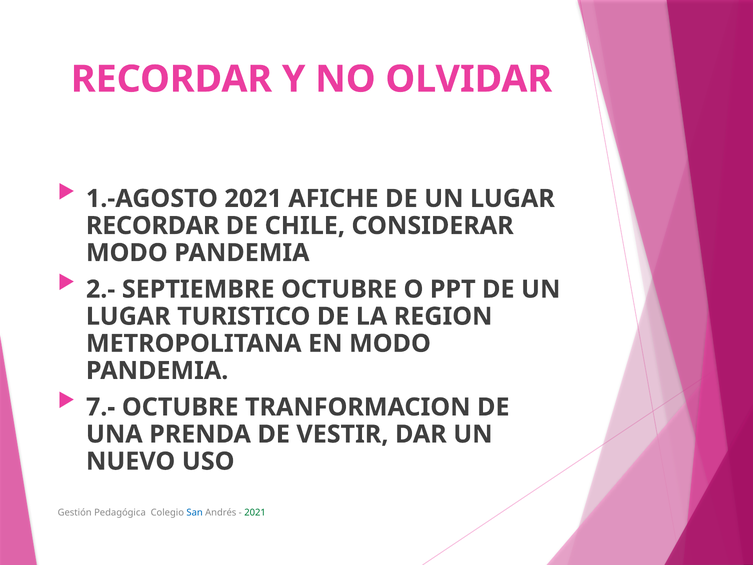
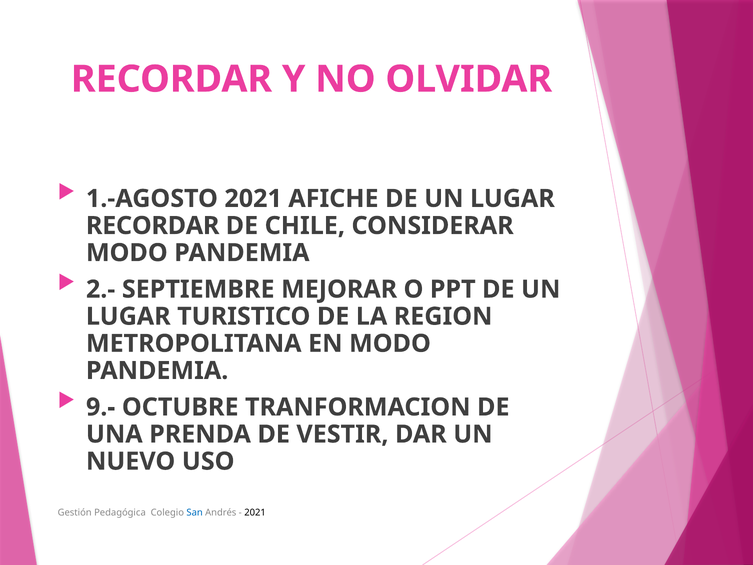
SEPTIEMBRE OCTUBRE: OCTUBRE -> MEJORAR
7.-: 7.- -> 9.-
2021 at (255, 512) colour: green -> black
